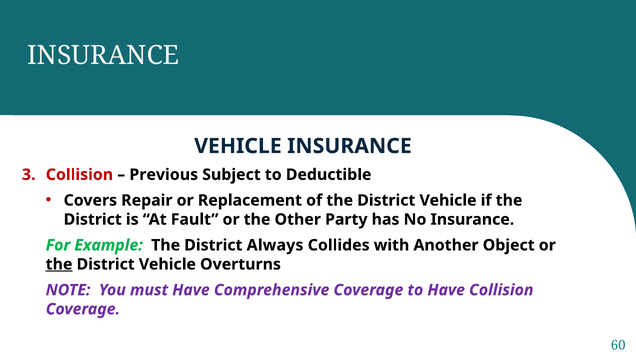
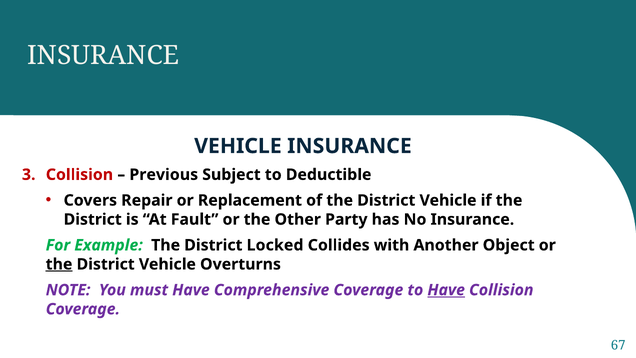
Always: Always -> Locked
Have at (446, 290) underline: none -> present
60: 60 -> 67
